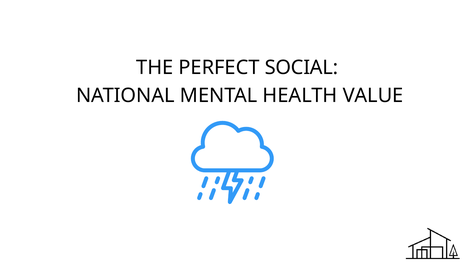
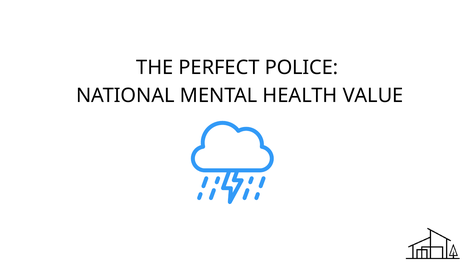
SOCIAL: SOCIAL -> POLICE
